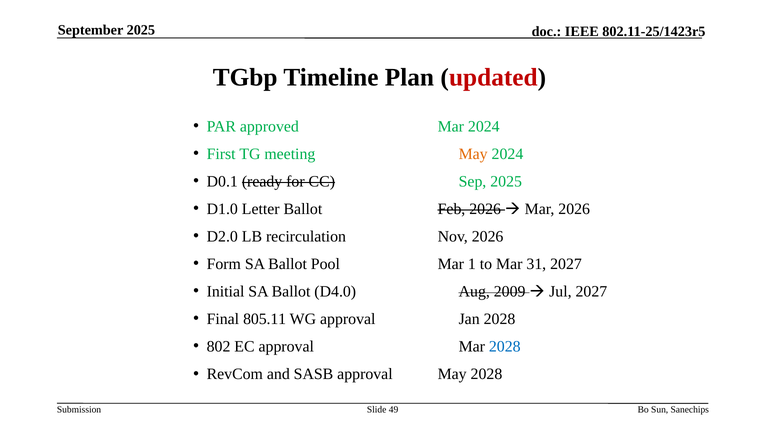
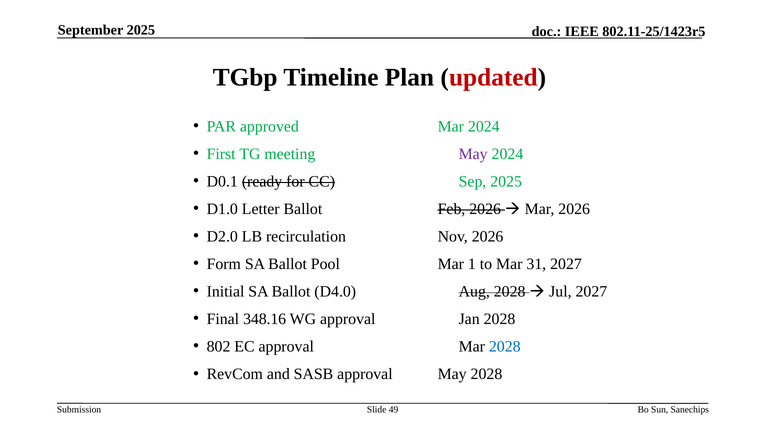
May at (473, 154) colour: orange -> purple
Aug 2009: 2009 -> 2028
805.11: 805.11 -> 348.16
